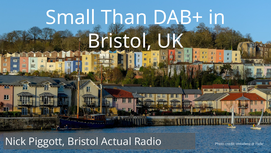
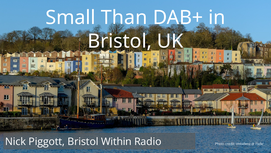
Actual: Actual -> Within
